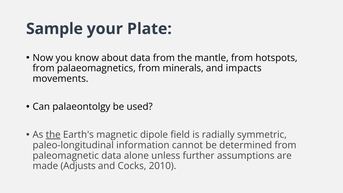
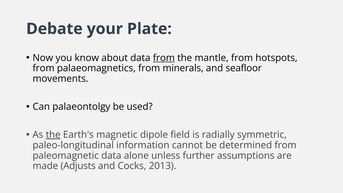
Sample: Sample -> Debate
from at (164, 58) underline: none -> present
impacts: impacts -> seafloor
2010: 2010 -> 2013
